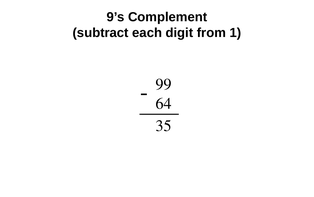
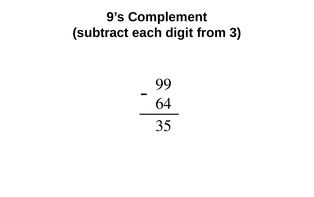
1: 1 -> 3
